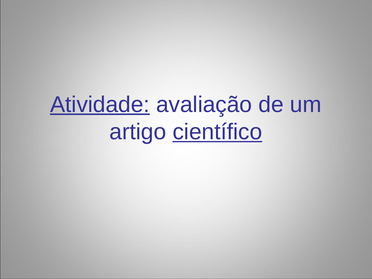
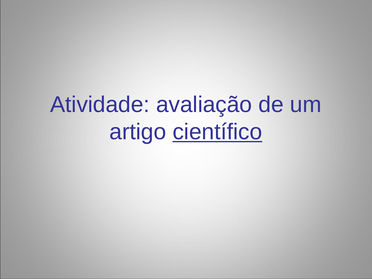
Atividade underline: present -> none
